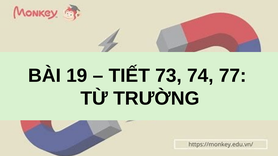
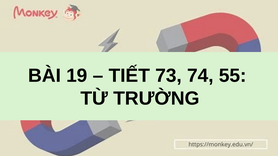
77: 77 -> 55
